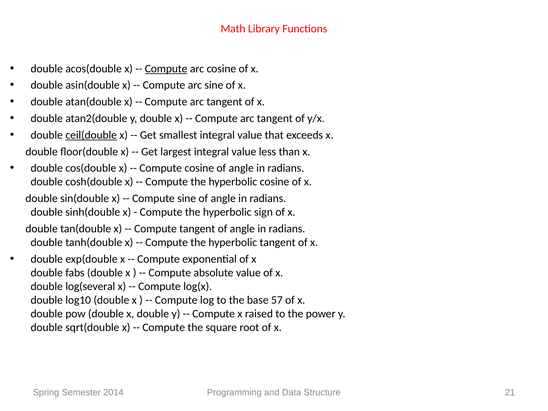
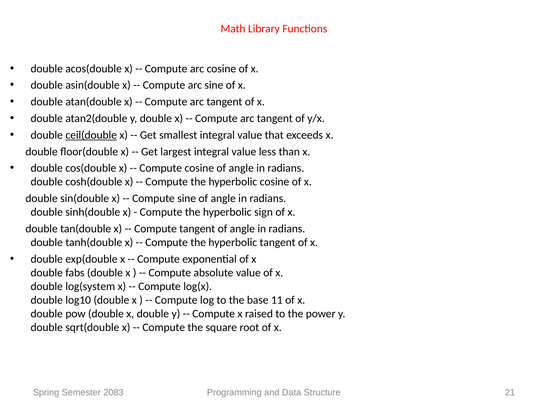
Compute at (166, 69) underline: present -> none
log(several: log(several -> log(system
57: 57 -> 11
2014: 2014 -> 2083
